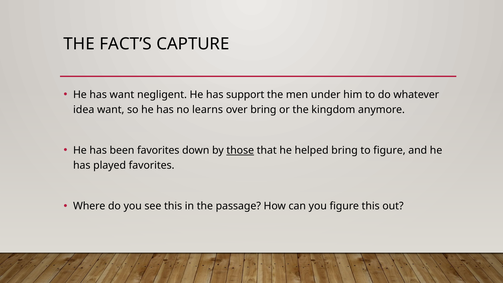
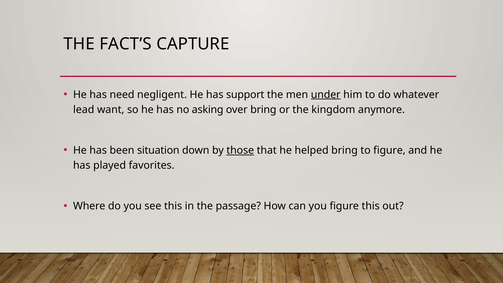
has want: want -> need
under underline: none -> present
idea: idea -> lead
learns: learns -> asking
been favorites: favorites -> situation
